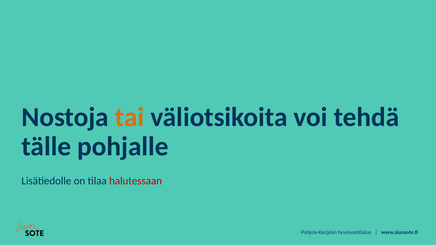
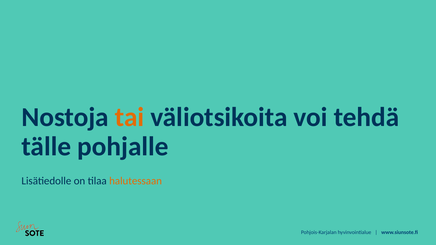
halutessaan colour: red -> orange
